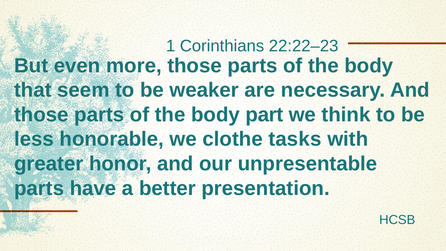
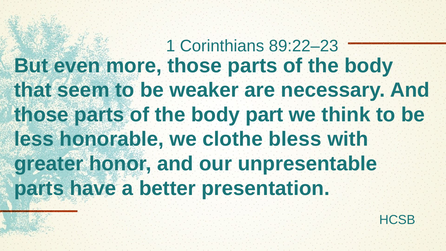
22:22–23: 22:22–23 -> 89:22–23
tasks: tasks -> bless
